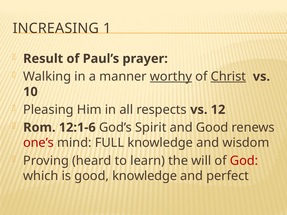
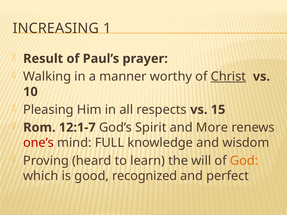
worthy underline: present -> none
12: 12 -> 15
12:1-6: 12:1-6 -> 12:1-7
and Good: Good -> More
God colour: red -> orange
good knowledge: knowledge -> recognized
